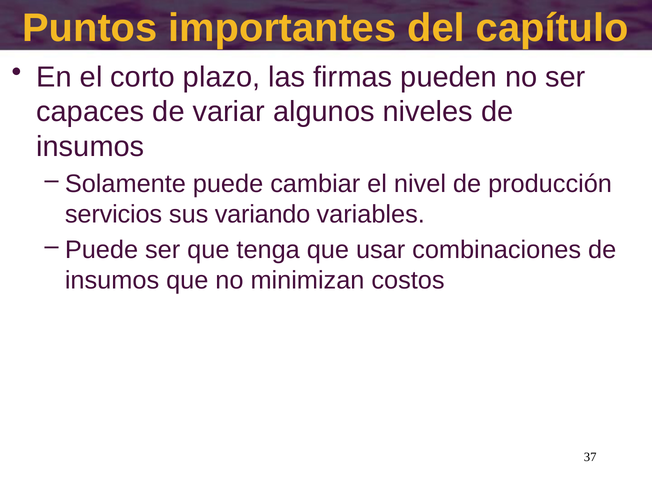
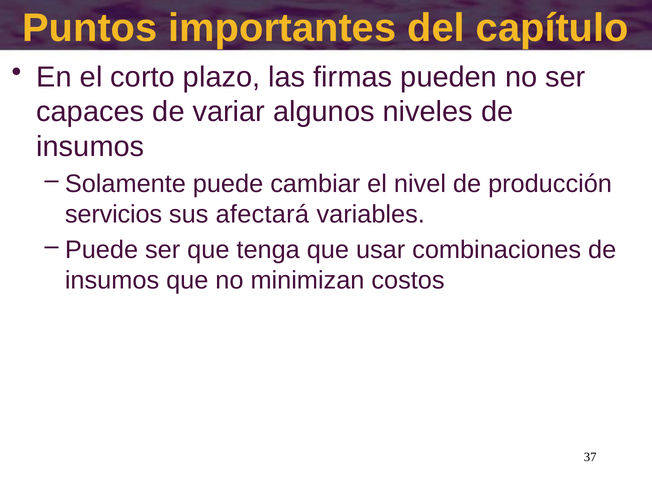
variando: variando -> afectará
